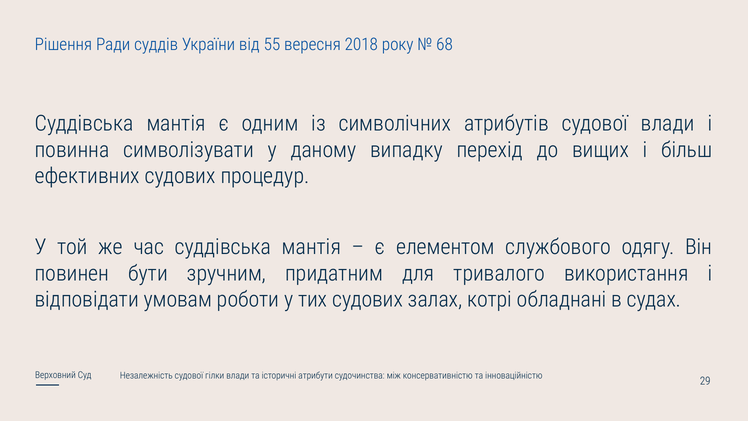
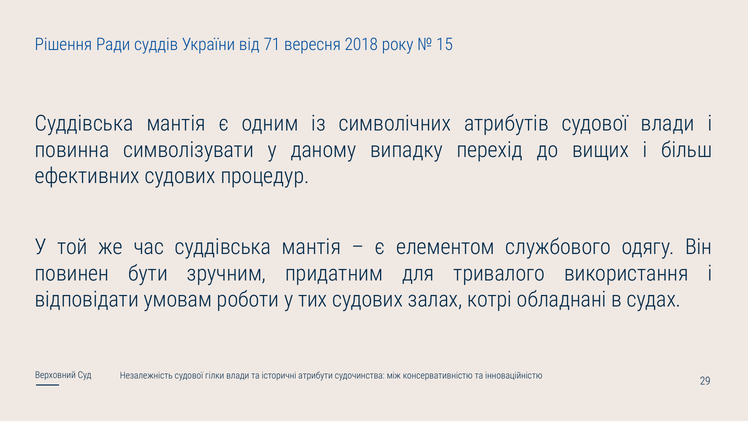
55: 55 -> 71
68: 68 -> 15
